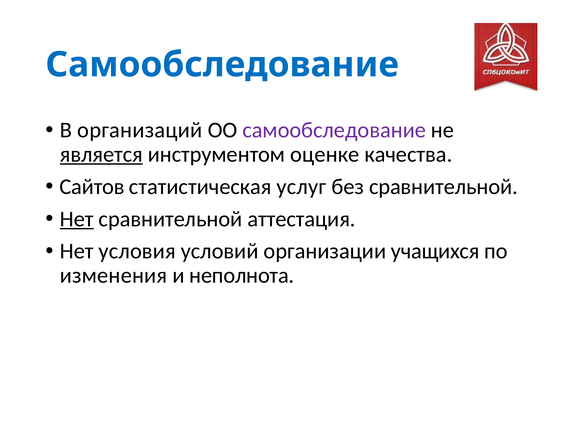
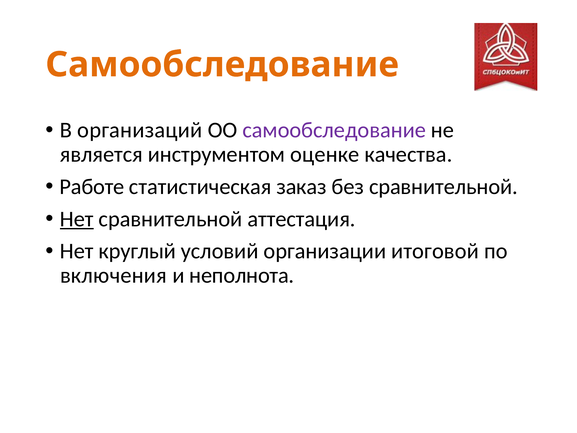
Самообследование at (222, 65) colour: blue -> orange
является underline: present -> none
Сайтов: Сайтов -> Работе
услуг: услуг -> заказ
условия: условия -> круглый
учащихся: учащихся -> итоговой
изменения: изменения -> включения
